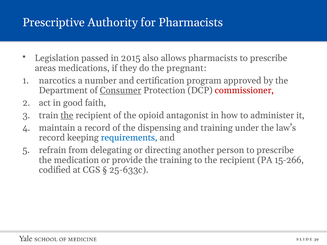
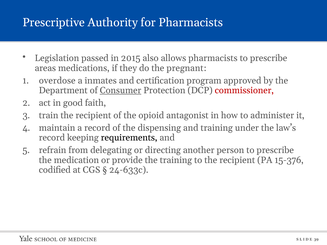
narcotics: narcotics -> overdose
number: number -> inmates
the at (67, 116) underline: present -> none
requirements colour: blue -> black
15-266: 15-266 -> 15-376
25-633c: 25-633c -> 24-633c
